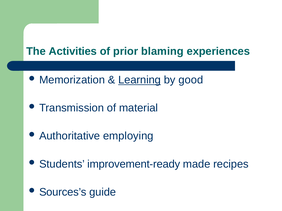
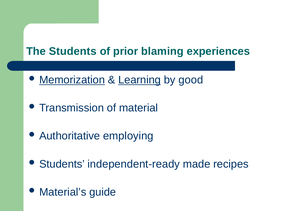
The Activities: Activities -> Students
Memorization underline: none -> present
improvement-ready: improvement-ready -> independent-ready
Sources’s: Sources’s -> Material’s
